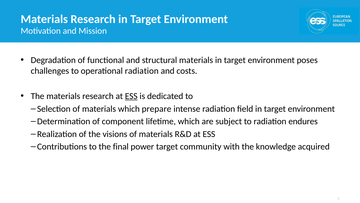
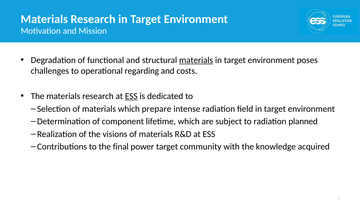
materials at (196, 60) underline: none -> present
operational radiation: radiation -> regarding
endures: endures -> planned
